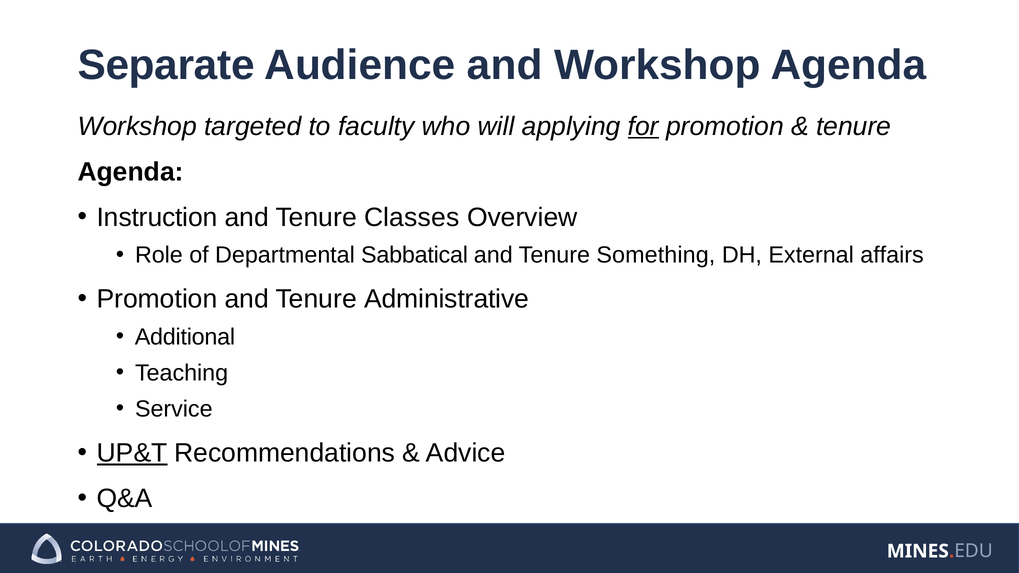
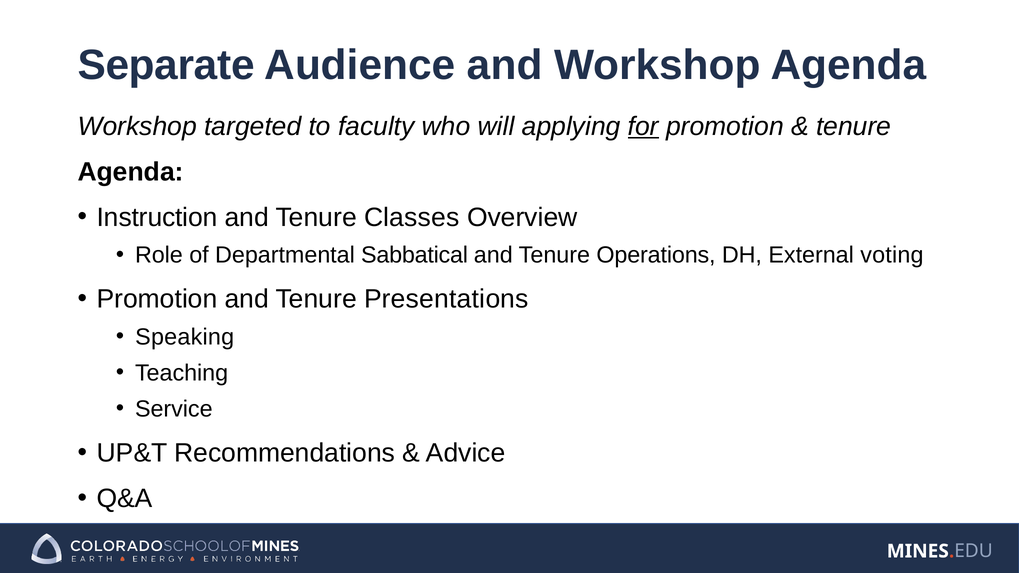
Something: Something -> Operations
affairs: affairs -> voting
Administrative: Administrative -> Presentations
Additional: Additional -> Speaking
UP&T underline: present -> none
